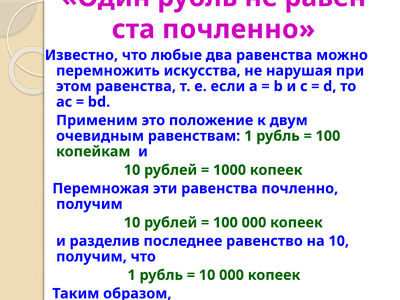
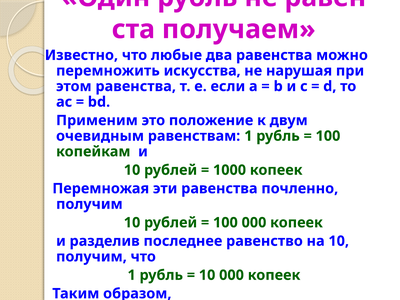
ста почленно: почленно -> получаем
